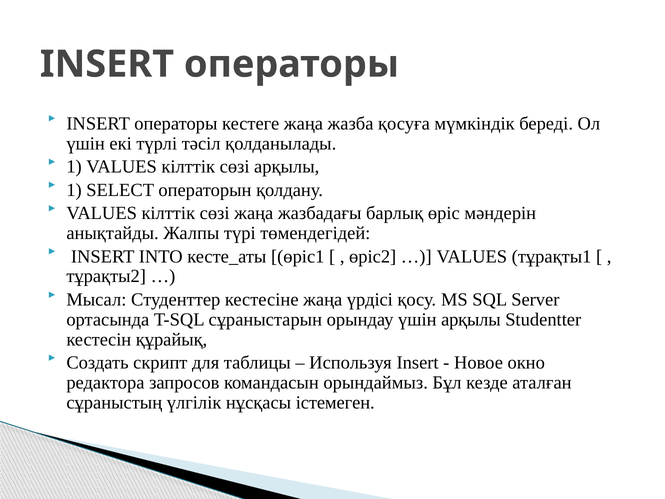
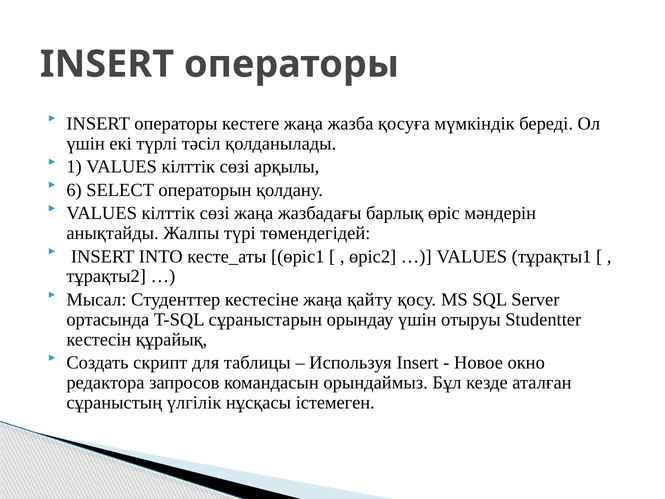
1 at (74, 190): 1 -> 6
үрдісі: үрдісі -> қайту
үшін арқылы: арқылы -> отыруы
